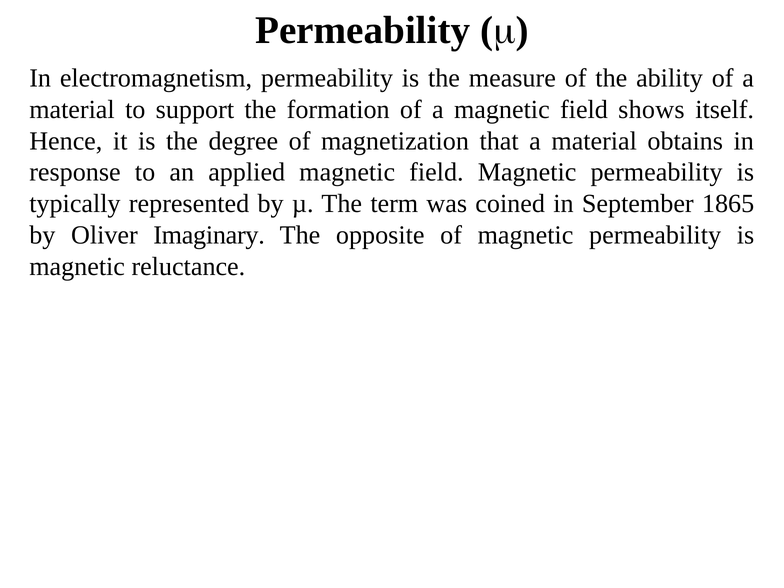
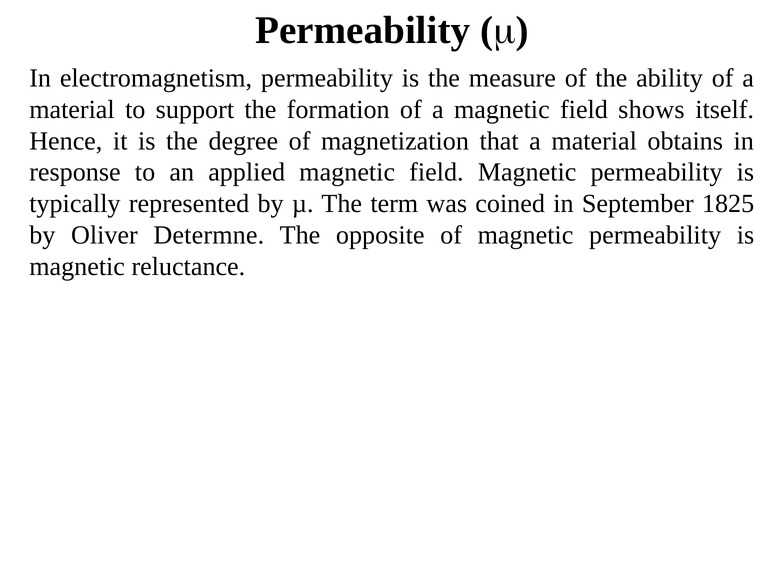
1865: 1865 -> 1825
Imaginary: Imaginary -> Determne
